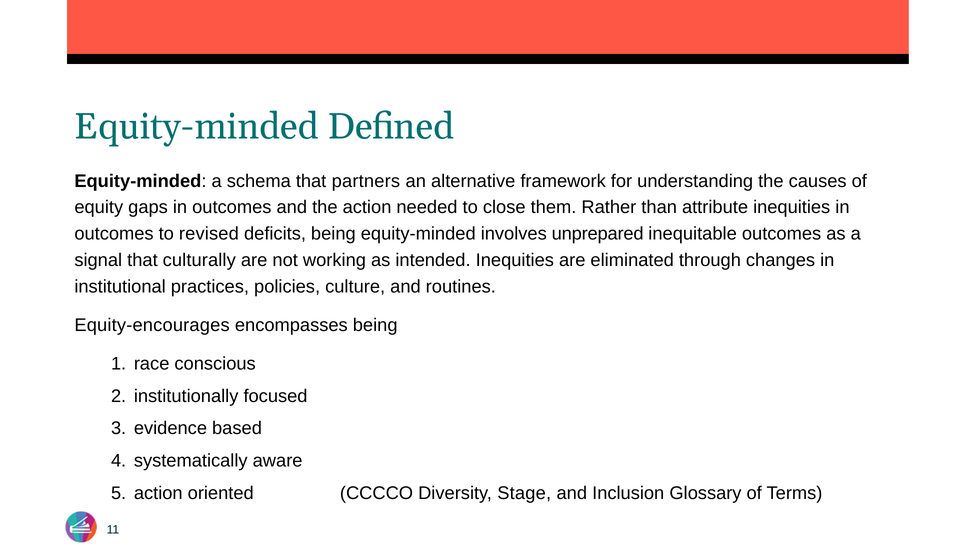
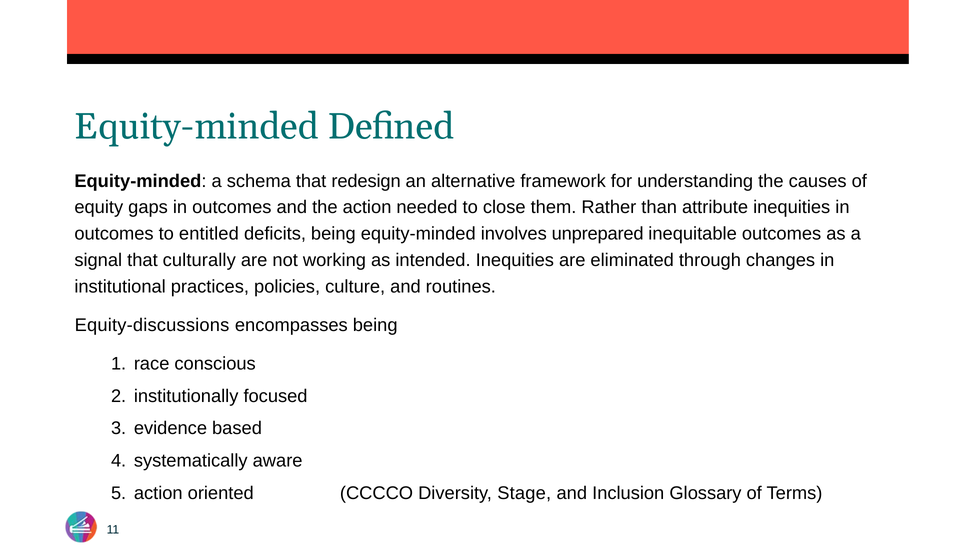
partners: partners -> redesign
revised: revised -> entitled
Equity-encourages: Equity-encourages -> Equity-discussions
